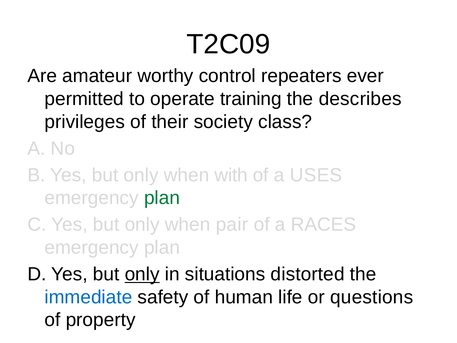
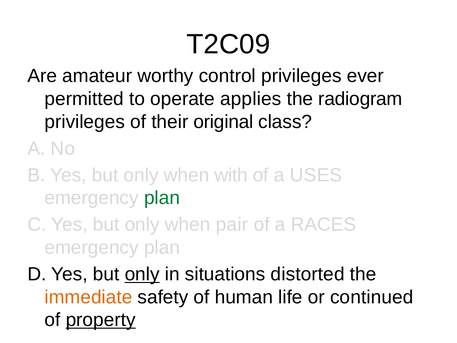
control repeaters: repeaters -> privileges
training: training -> applies
describes: describes -> radiogram
society: society -> original
immediate colour: blue -> orange
questions: questions -> continued
property underline: none -> present
